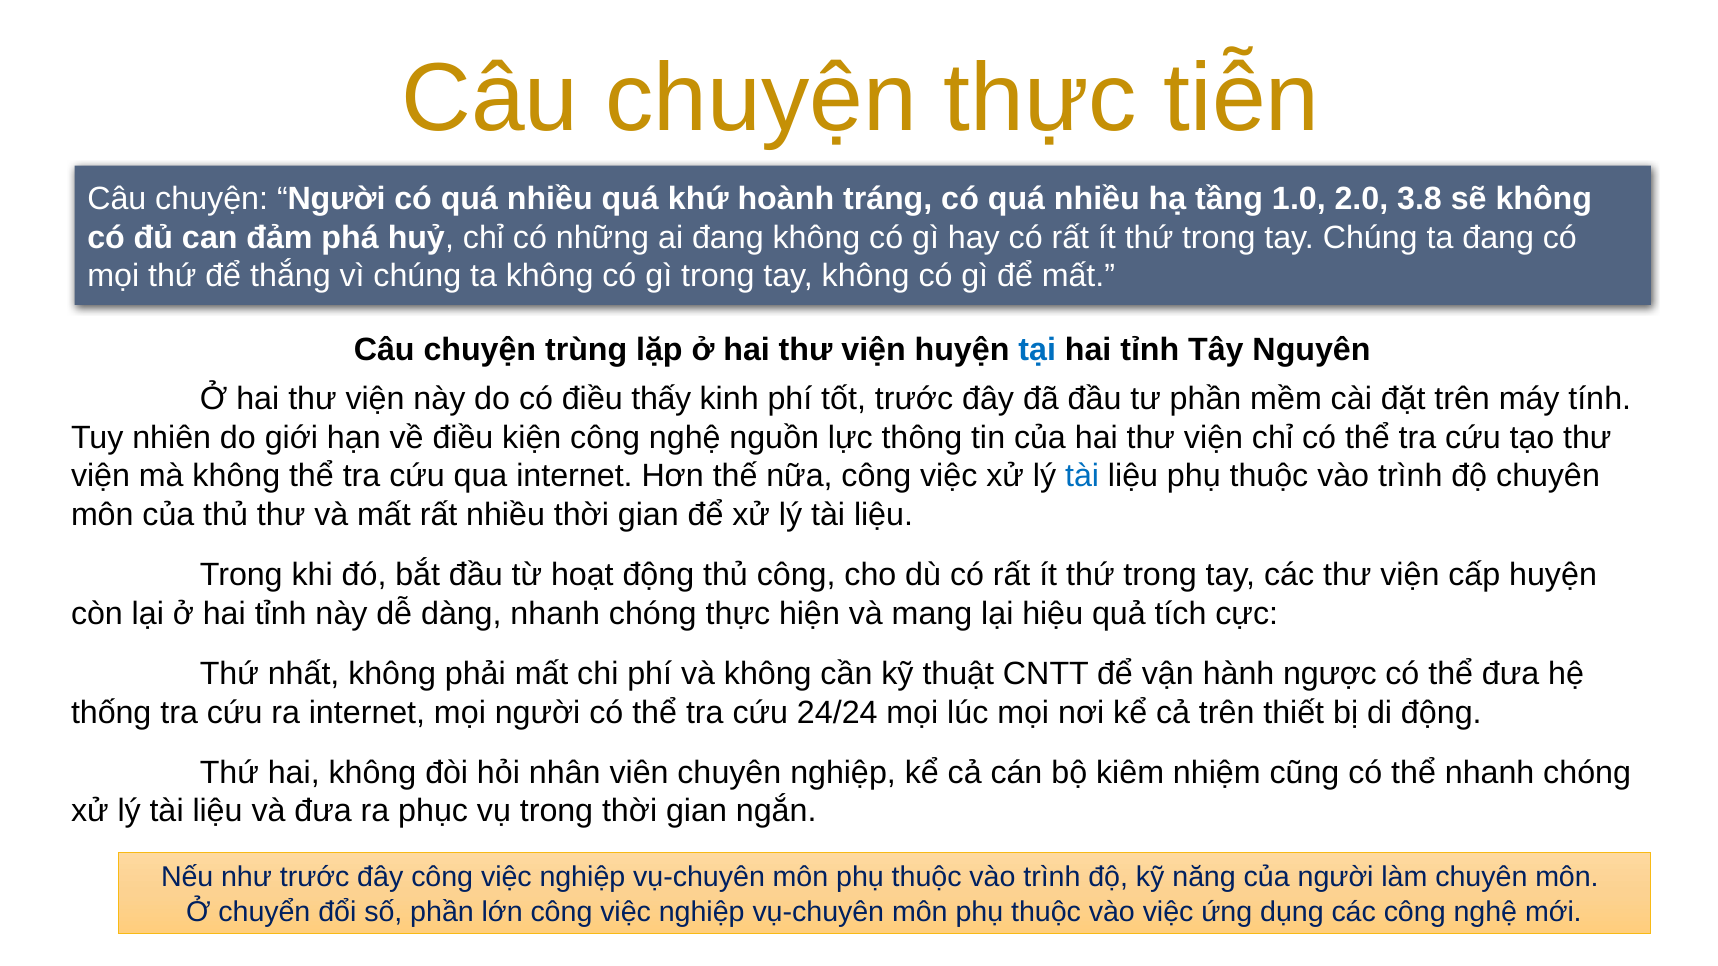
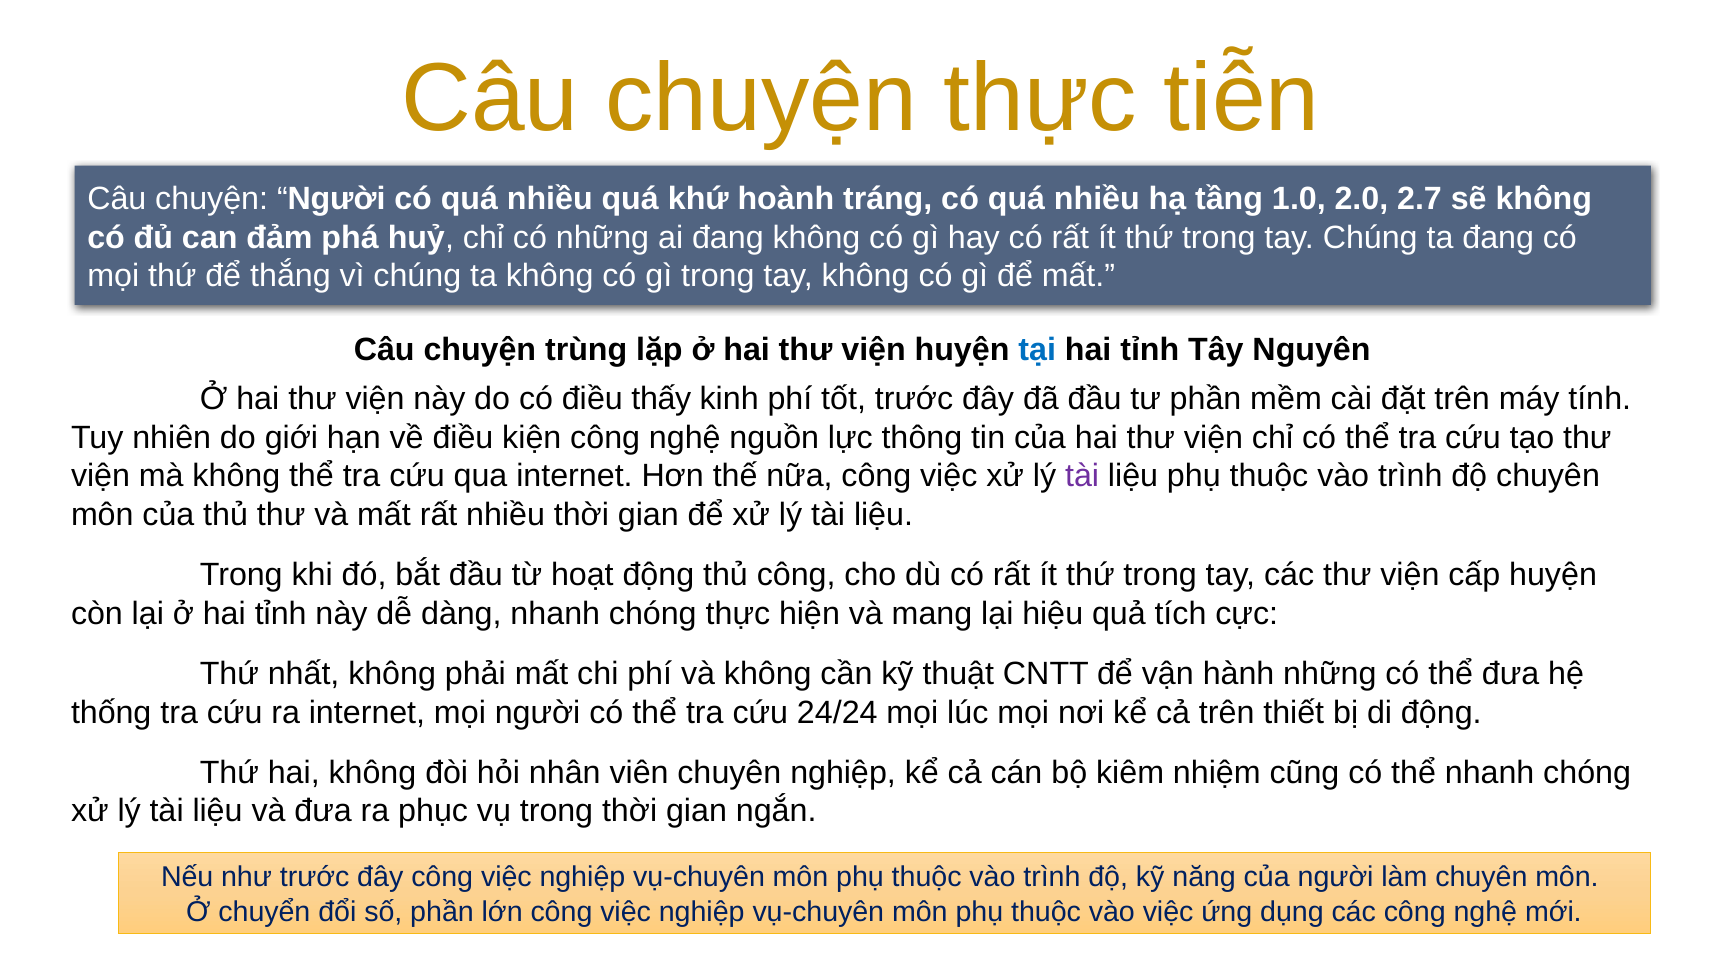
3.8: 3.8 -> 2.7
tài at (1082, 476) colour: blue -> purple
hành ngược: ngược -> những
